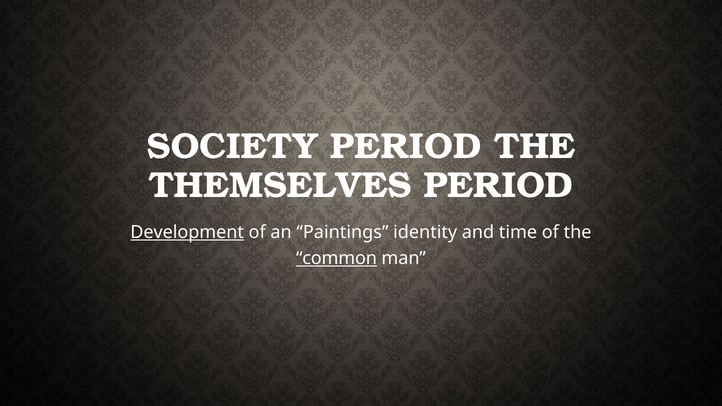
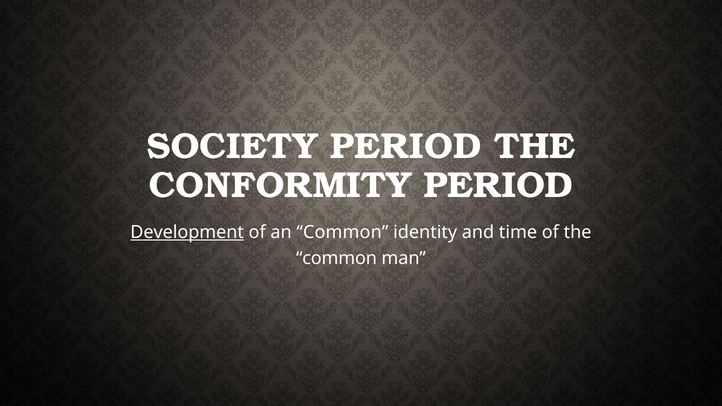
THEMSELVES: THEMSELVES -> CONFORMITY
an Paintings: Paintings -> Common
common at (336, 258) underline: present -> none
